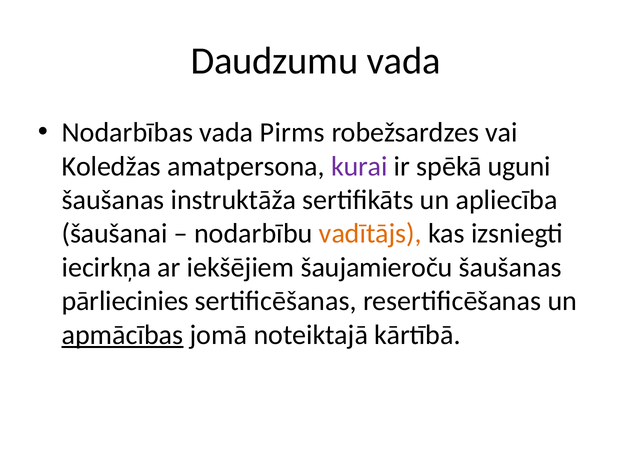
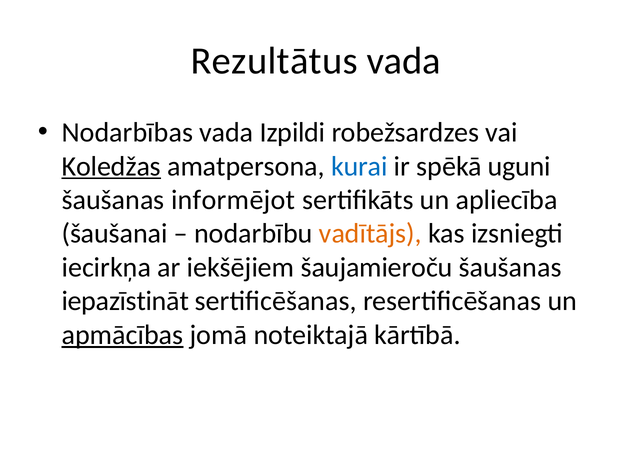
Daudzumu: Daudzumu -> Rezultātus
Pirms: Pirms -> Izpildi
Koledžas underline: none -> present
kurai colour: purple -> blue
instruktāža: instruktāža -> informējot
pārliecinies: pārliecinies -> iepazīstināt
